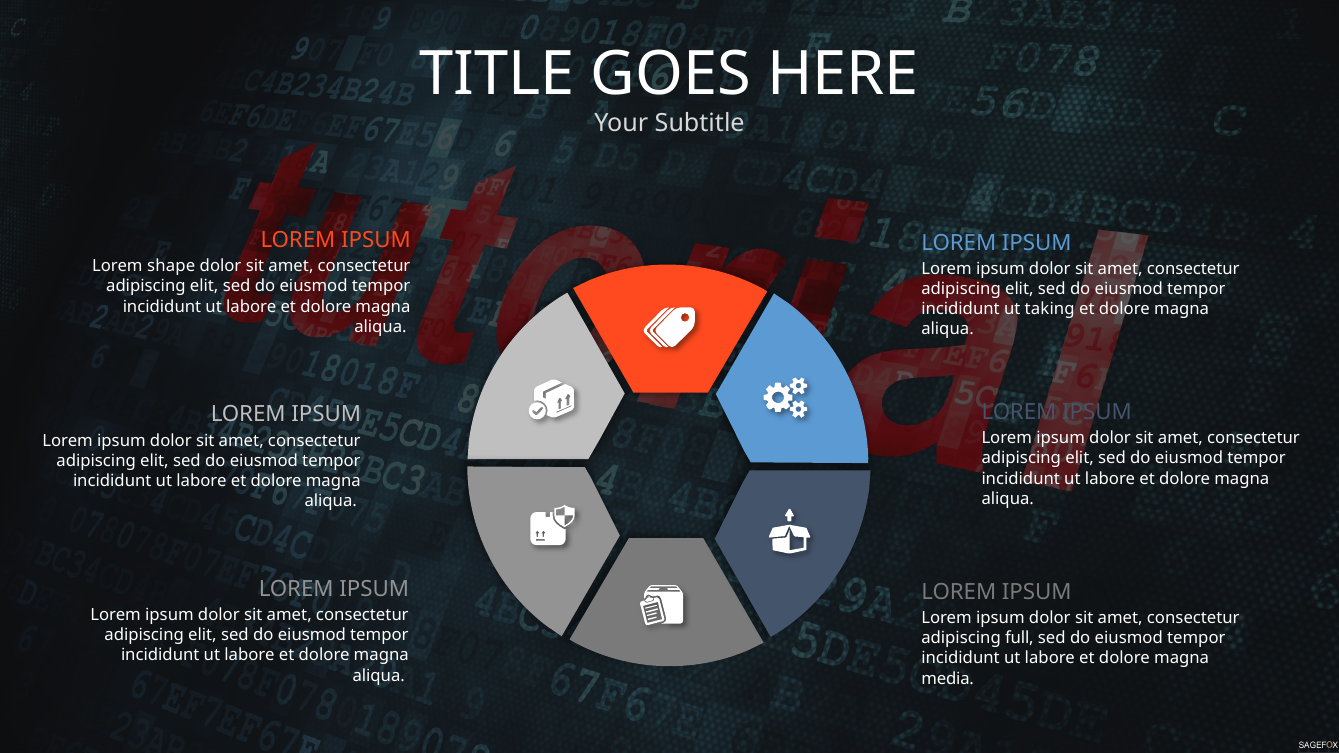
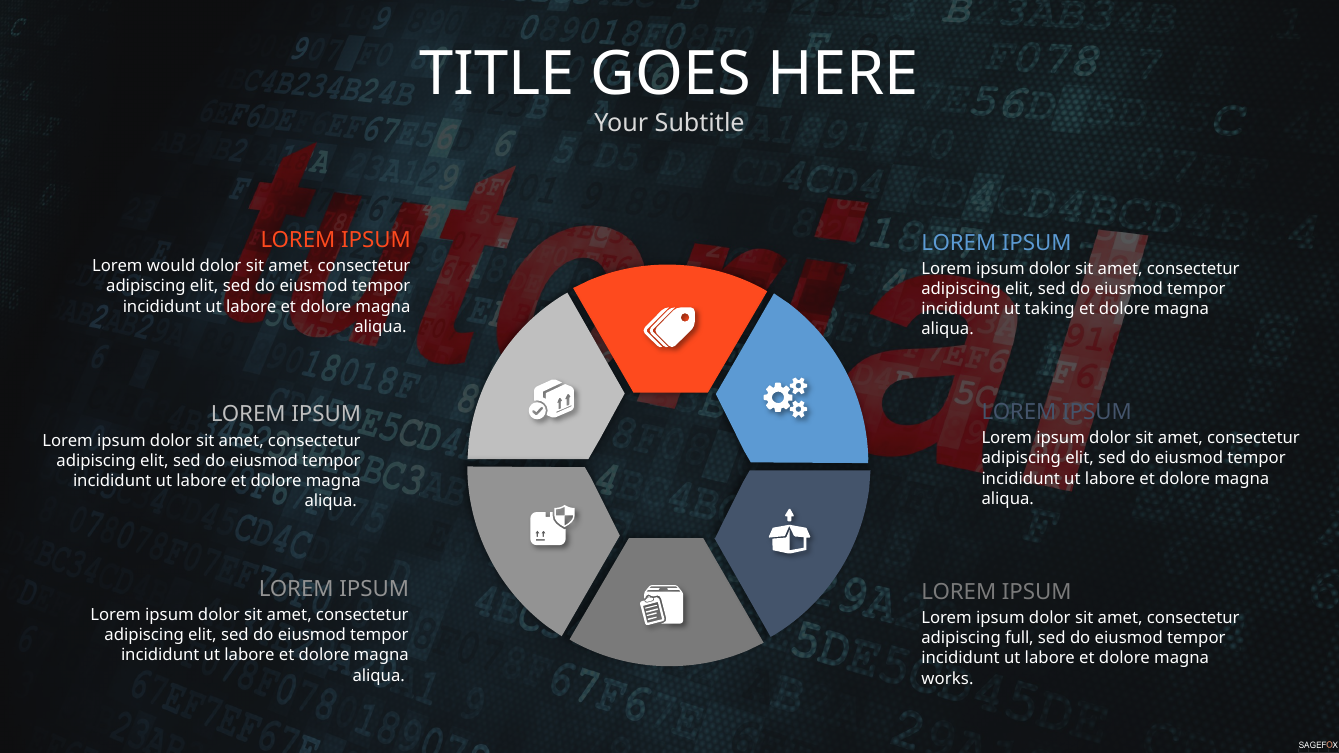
shape: shape -> would
media: media -> works
